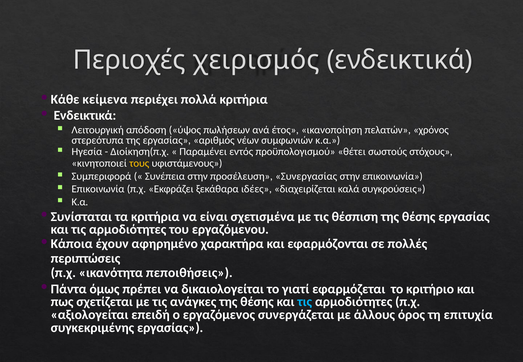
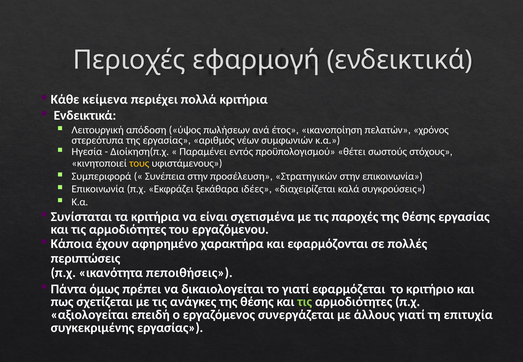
χειρισμός: χειρισμός -> εφαρμογή
Συνεργασίας: Συνεργασίας -> Στρατηγικών
θέσπιση: θέσπιση -> παροχές
τις at (305, 302) colour: light blue -> light green
άλλους όρος: όρος -> γιατί
